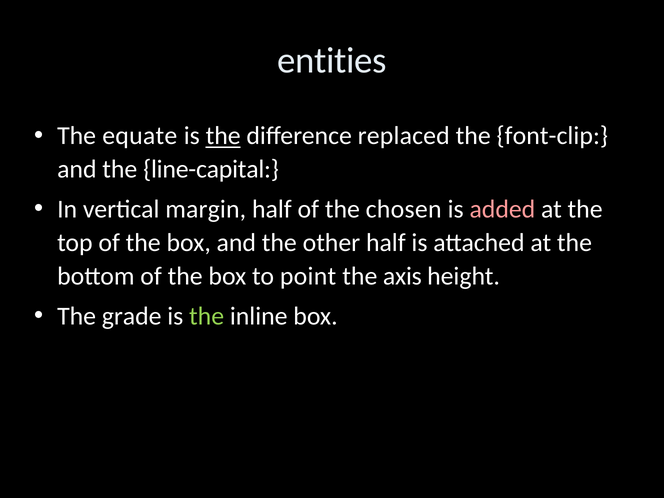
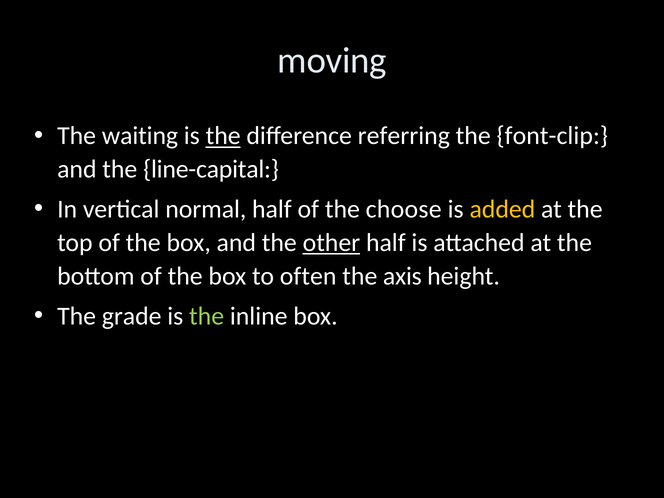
entities: entities -> moving
equate: equate -> waiting
replaced: replaced -> referring
margin: margin -> normal
chosen: chosen -> choose
added colour: pink -> yellow
other underline: none -> present
point: point -> often
